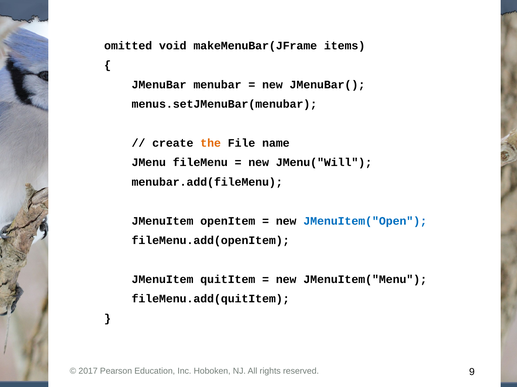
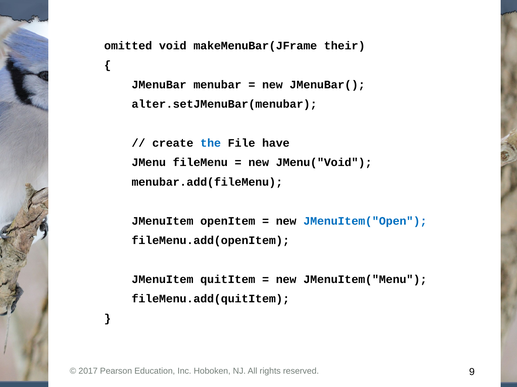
items: items -> their
menus.setJMenuBar(menubar: menus.setJMenuBar(menubar -> alter.setJMenuBar(menubar
the colour: orange -> blue
name: name -> have
JMenu("Will: JMenu("Will -> JMenu("Void
